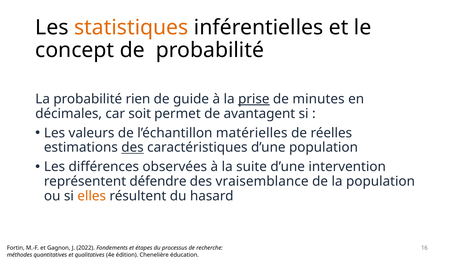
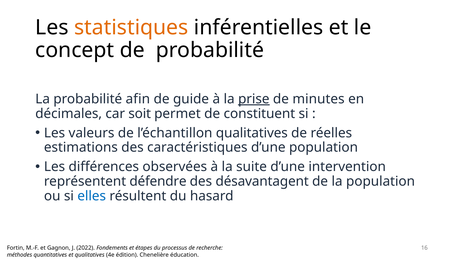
rien: rien -> afin
avantagent: avantagent -> constituent
l’échantillon matérielles: matérielles -> qualitatives
des at (132, 148) underline: present -> none
vraisemblance: vraisemblance -> désavantagent
elles colour: orange -> blue
